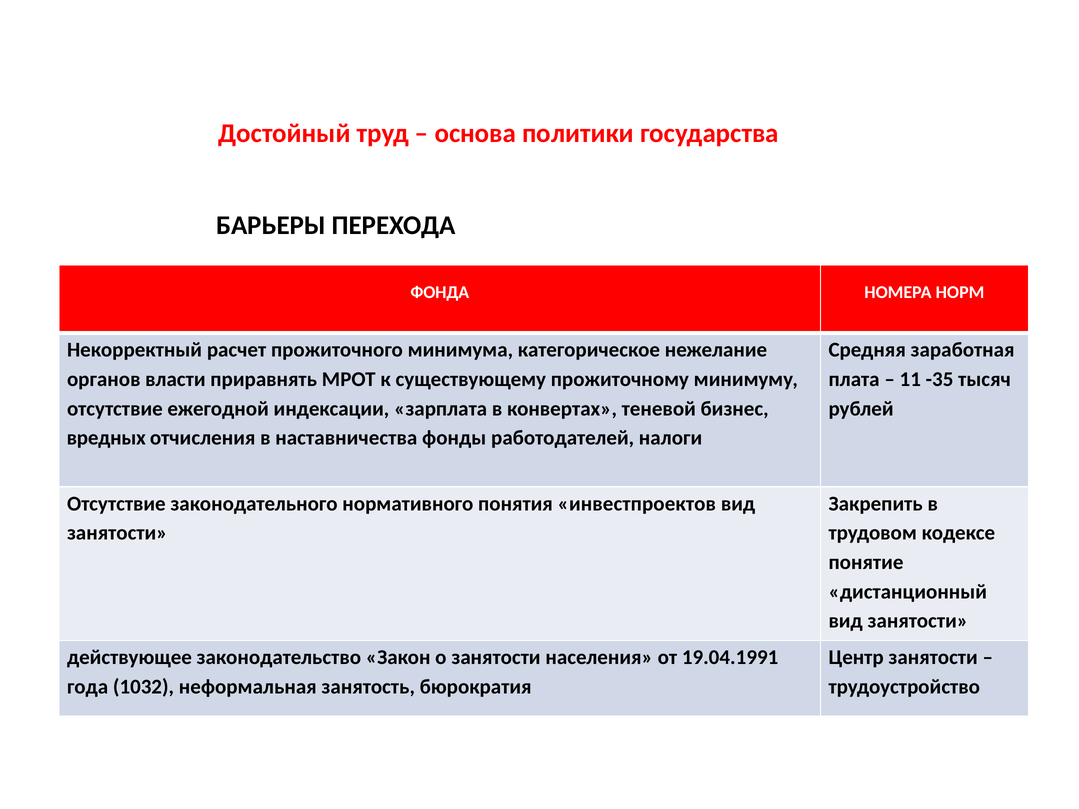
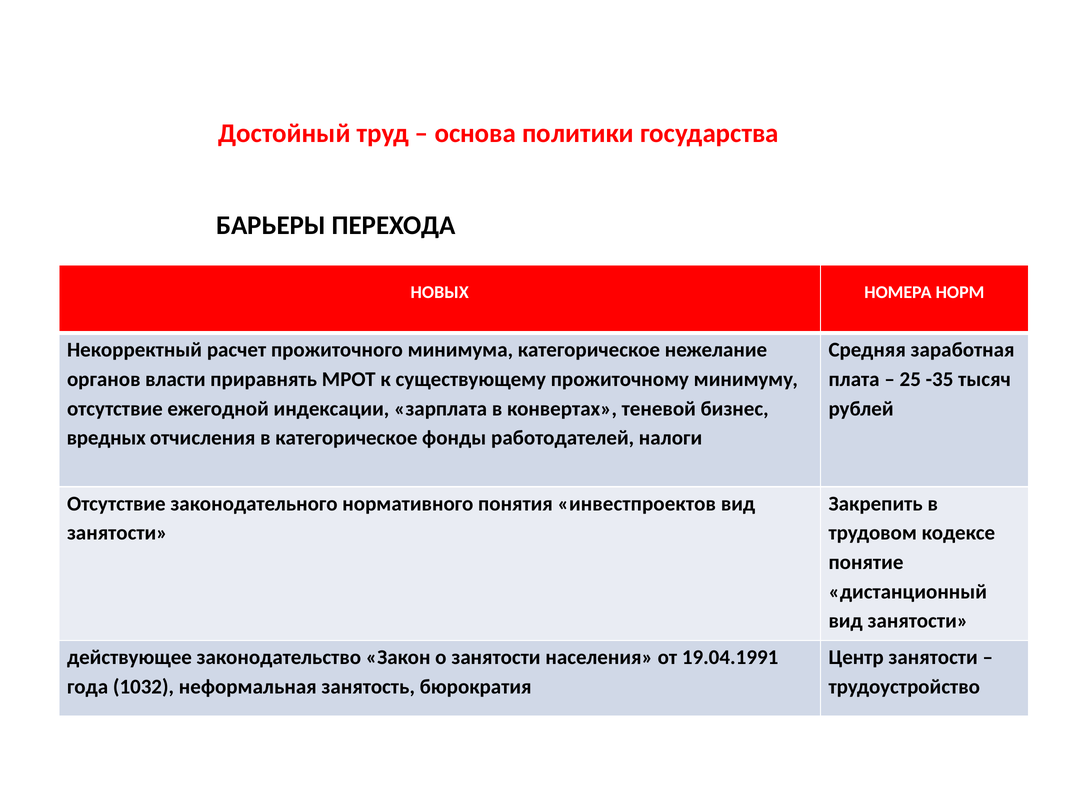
ФОНДА: ФОНДА -> НОВЫХ
11: 11 -> 25
в наставничества: наставничества -> категорическое
